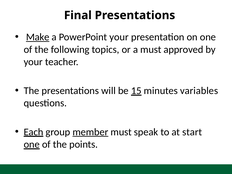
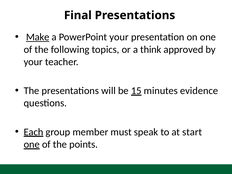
a must: must -> think
variables: variables -> evidence
member underline: present -> none
